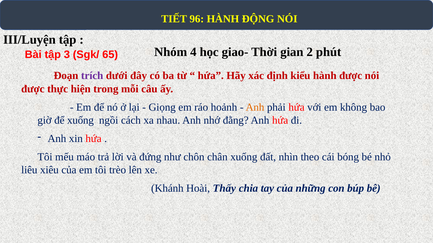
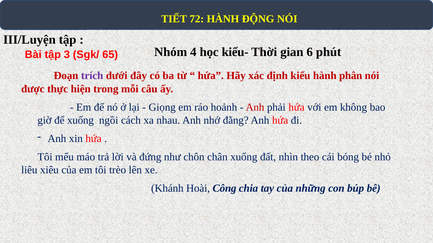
96: 96 -> 72
giao-: giao- -> kiểu-
2: 2 -> 6
hành được: được -> phân
Anh at (255, 108) colour: orange -> red
Thấy: Thấy -> Công
